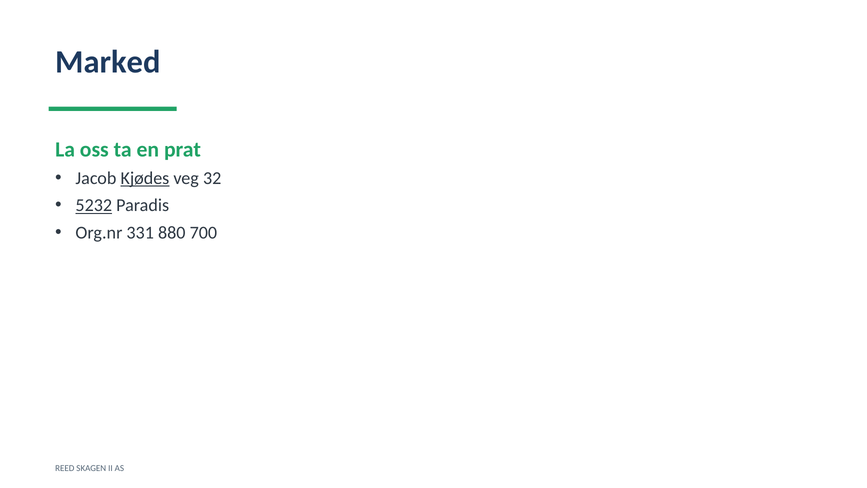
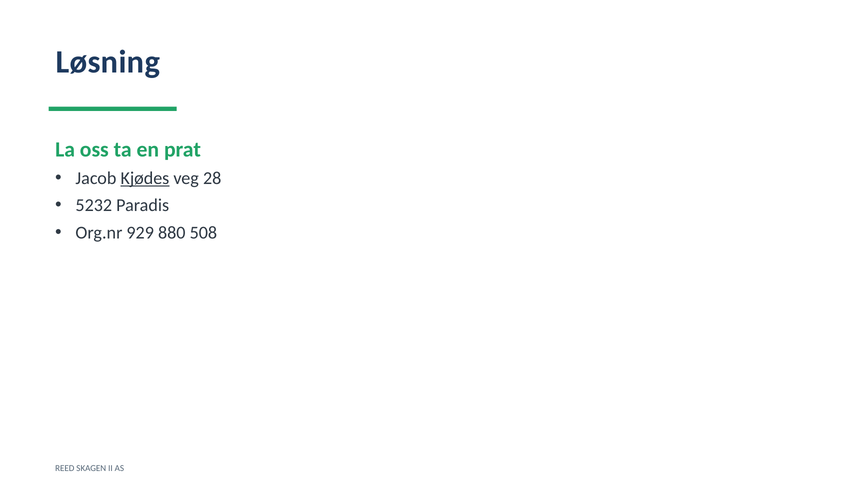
Marked: Marked -> Løsning
32: 32 -> 28
5232 underline: present -> none
331: 331 -> 929
700: 700 -> 508
